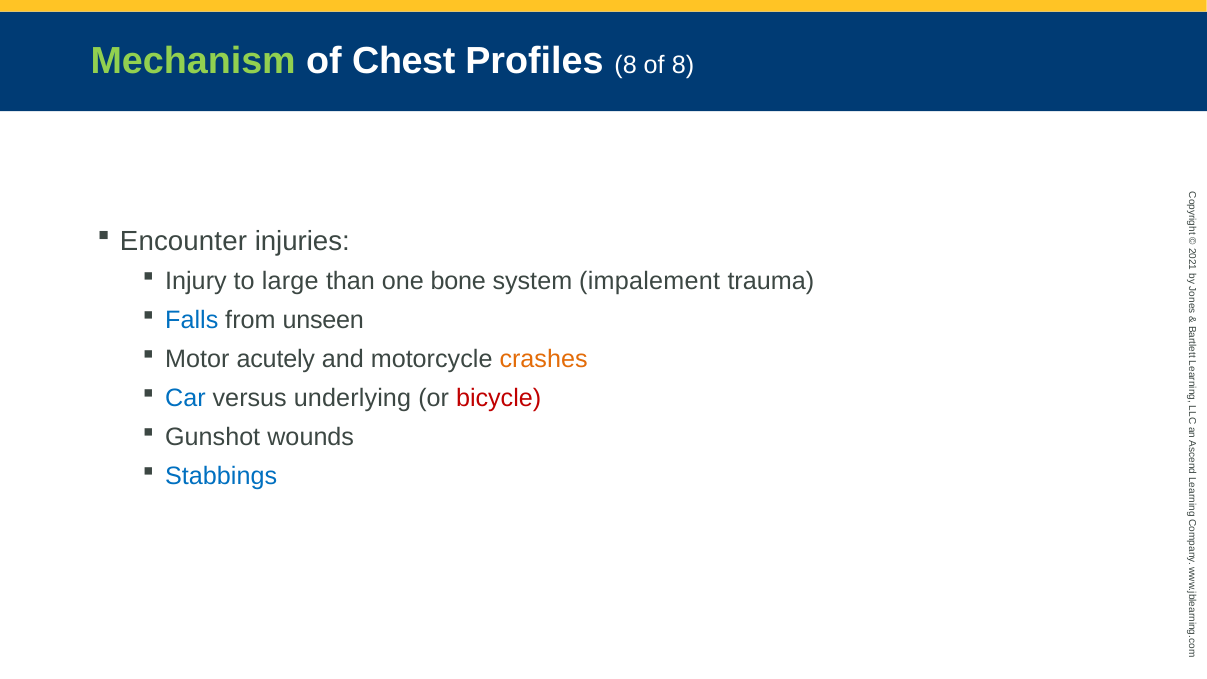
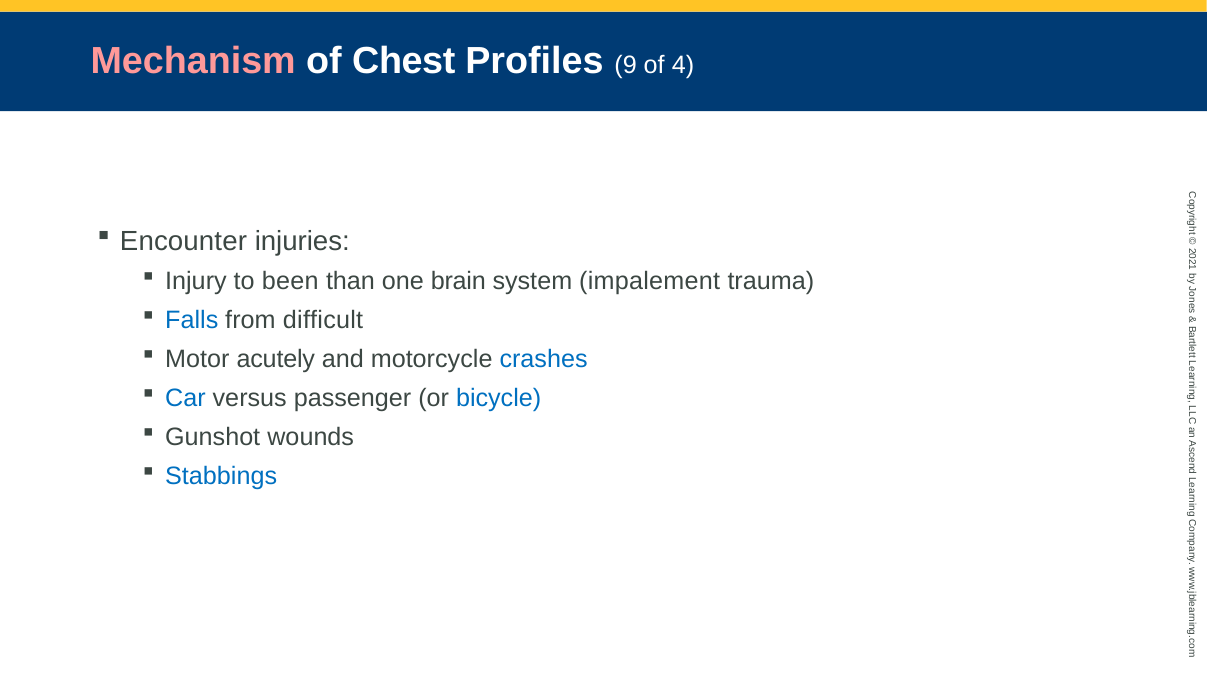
Mechanism colour: light green -> pink
Profiles 8: 8 -> 9
of 8: 8 -> 4
large: large -> been
bone: bone -> brain
unseen: unseen -> difficult
crashes colour: orange -> blue
underlying: underlying -> passenger
bicycle colour: red -> blue
